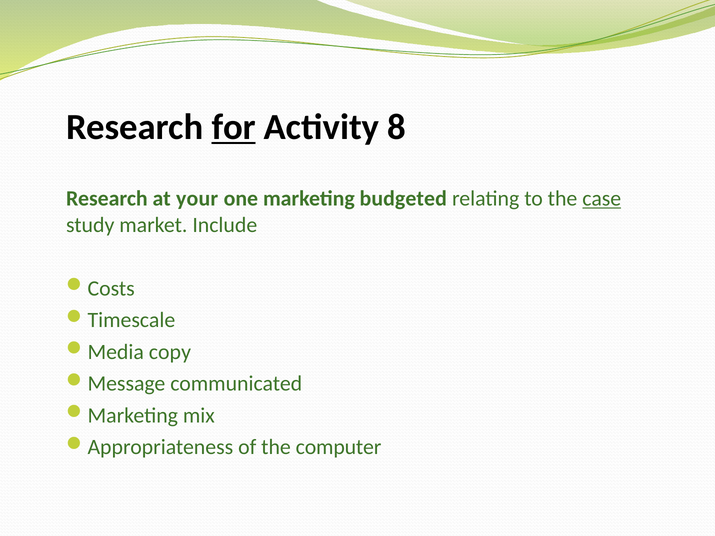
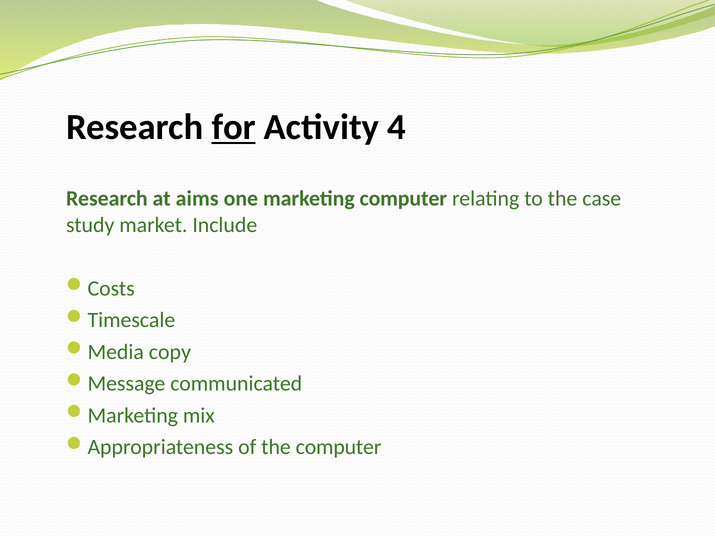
8: 8 -> 4
your: your -> aims
marketing budgeted: budgeted -> computer
case underline: present -> none
